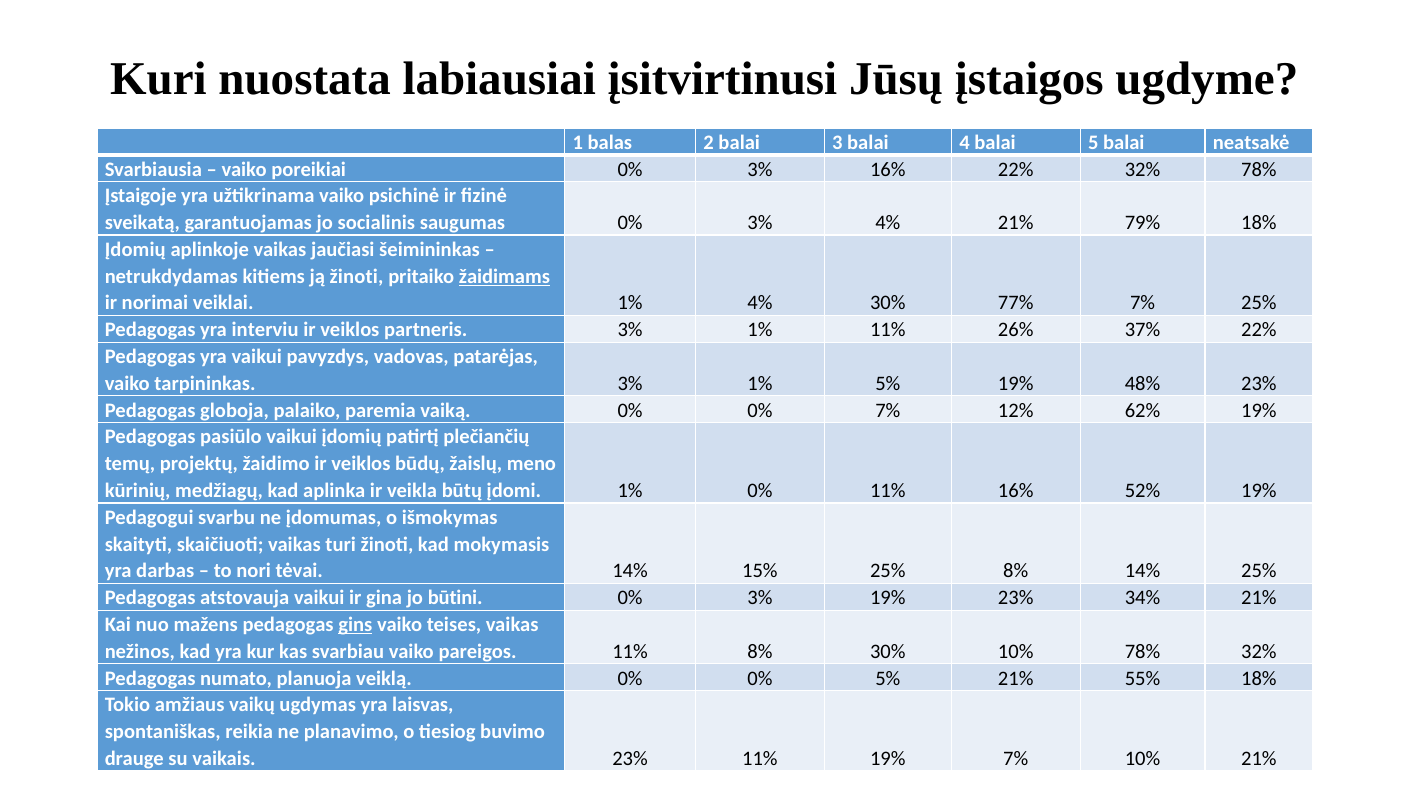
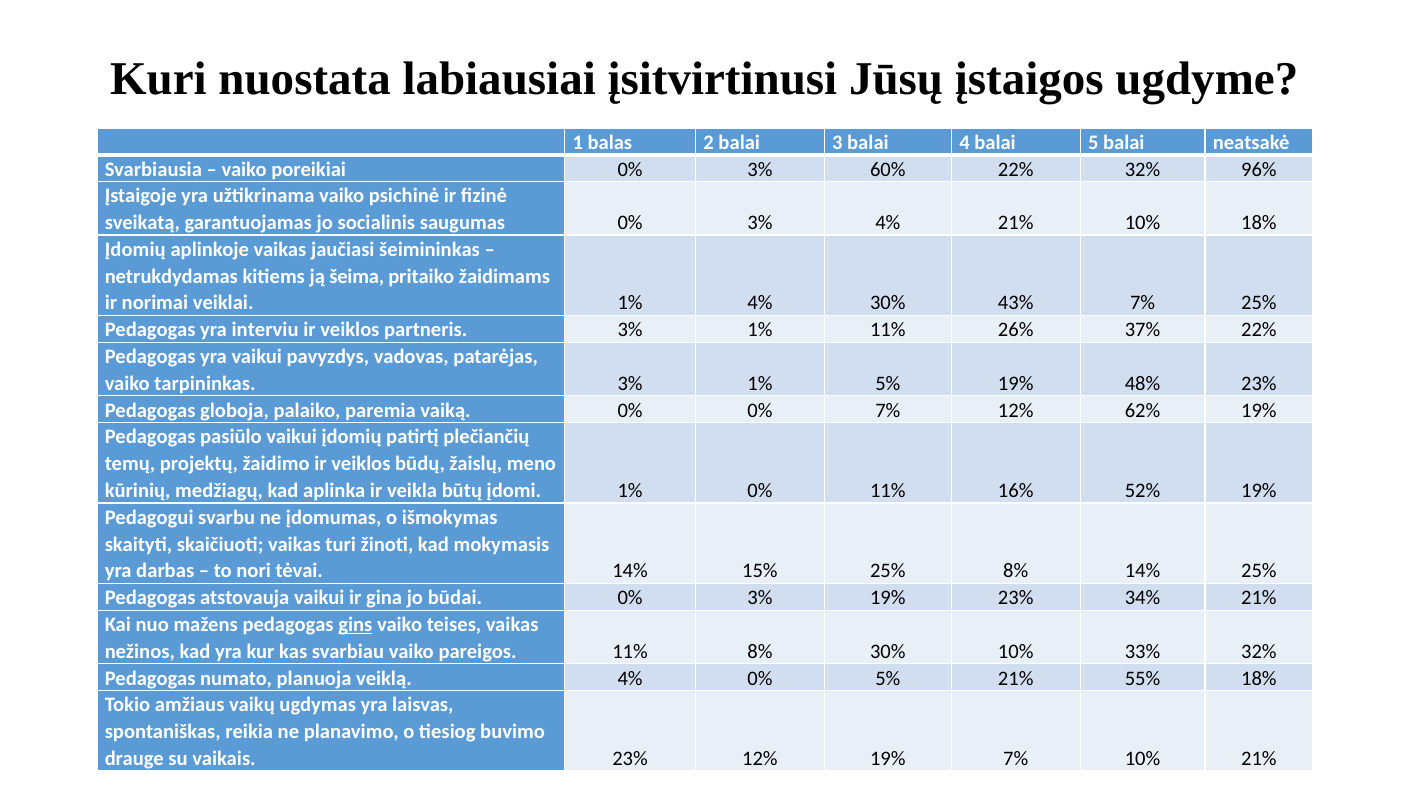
3% 16%: 16% -> 60%
32% 78%: 78% -> 96%
21% 79%: 79% -> 10%
ją žinoti: žinoti -> šeima
žaidimams underline: present -> none
77%: 77% -> 43%
būtini: būtini -> būdai
10% 78%: 78% -> 33%
veiklą 0%: 0% -> 4%
23% 11%: 11% -> 12%
